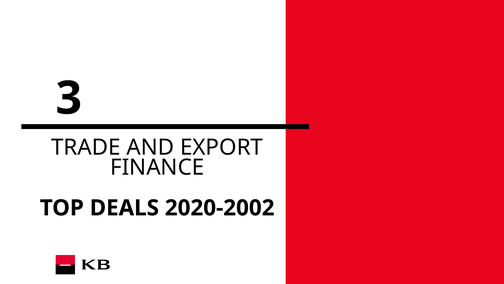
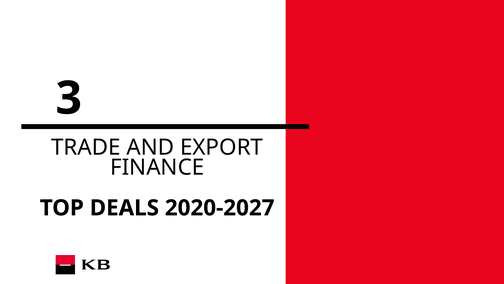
2020-2002: 2020-2002 -> 2020-2027
